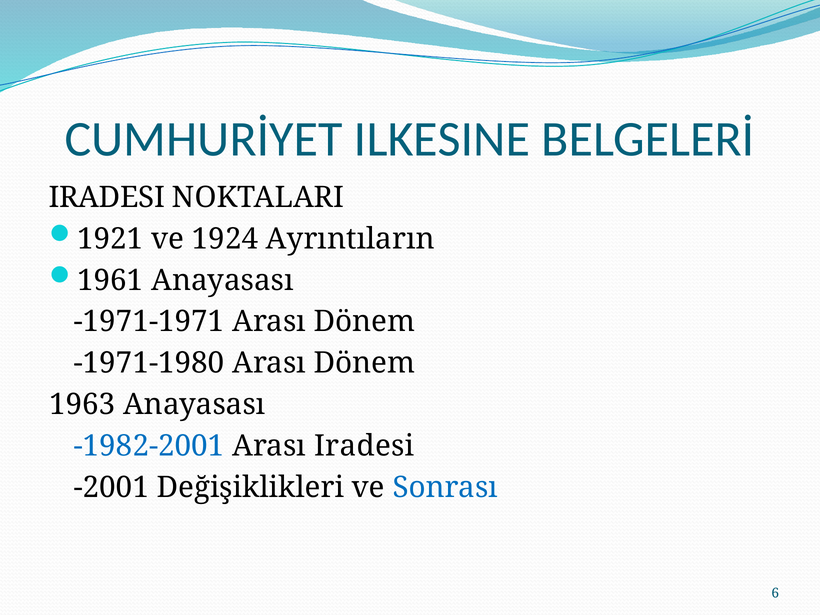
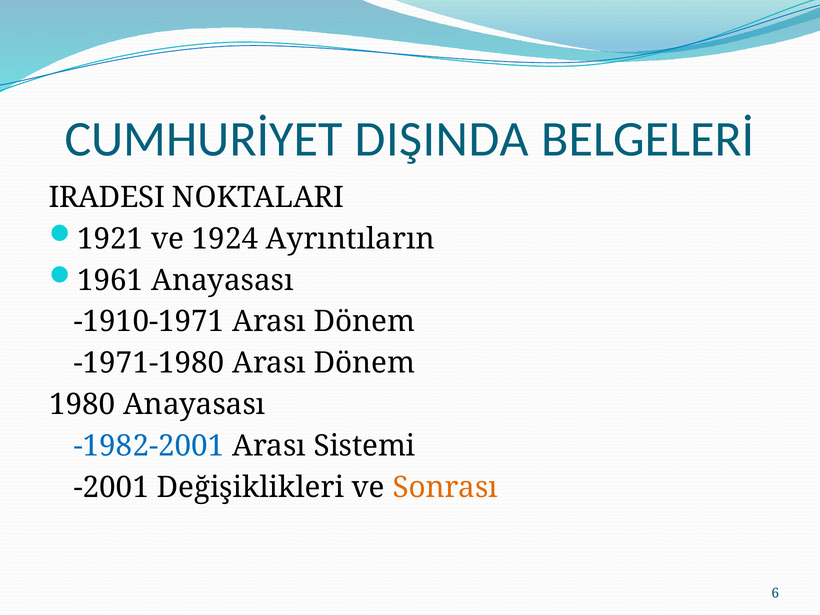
ILKESINE: ILKESINE -> DIŞINDA
-1971-1971: -1971-1971 -> -1910-1971
1963: 1963 -> 1980
Arası Iradesi: Iradesi -> Sistemi
Sonrası colour: blue -> orange
